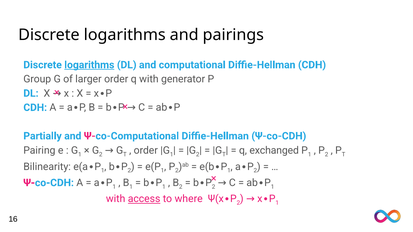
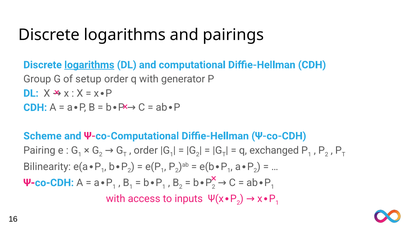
larger: larger -> setup
Partially: Partially -> Scheme
access underline: present -> none
where: where -> inputs
